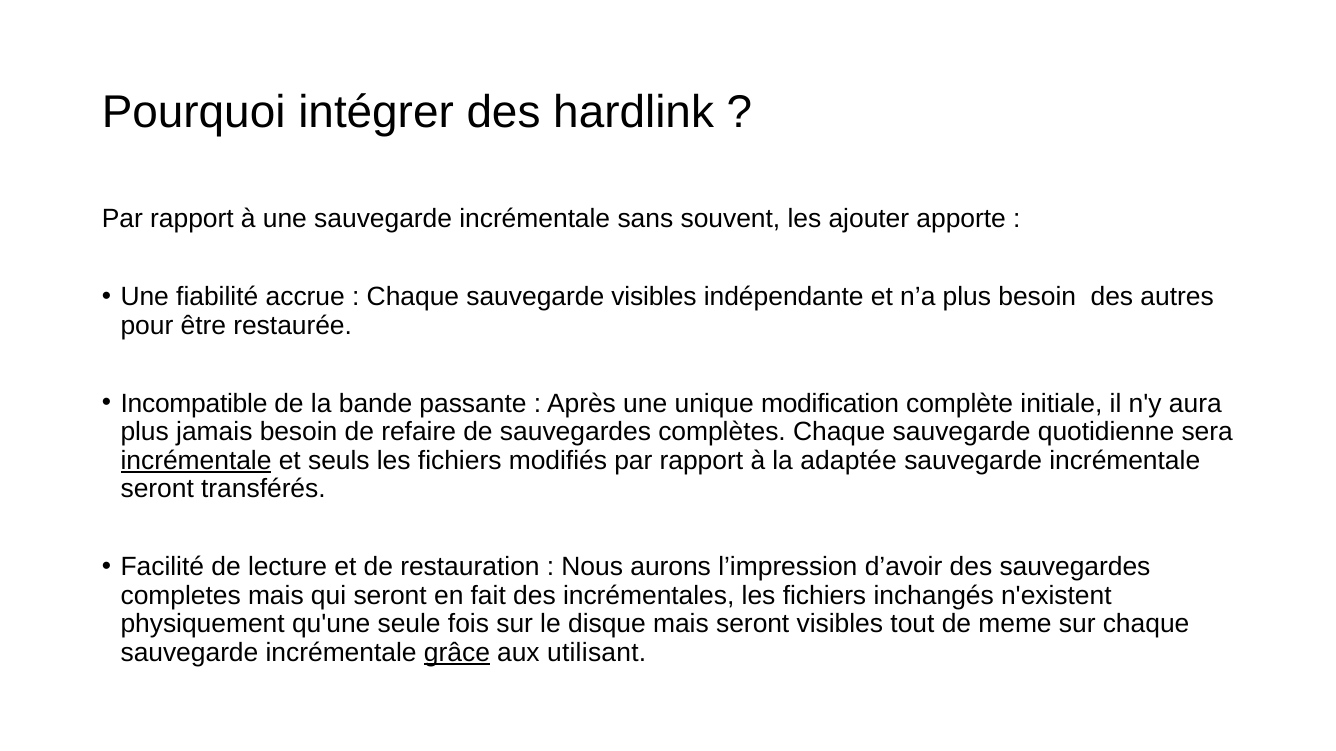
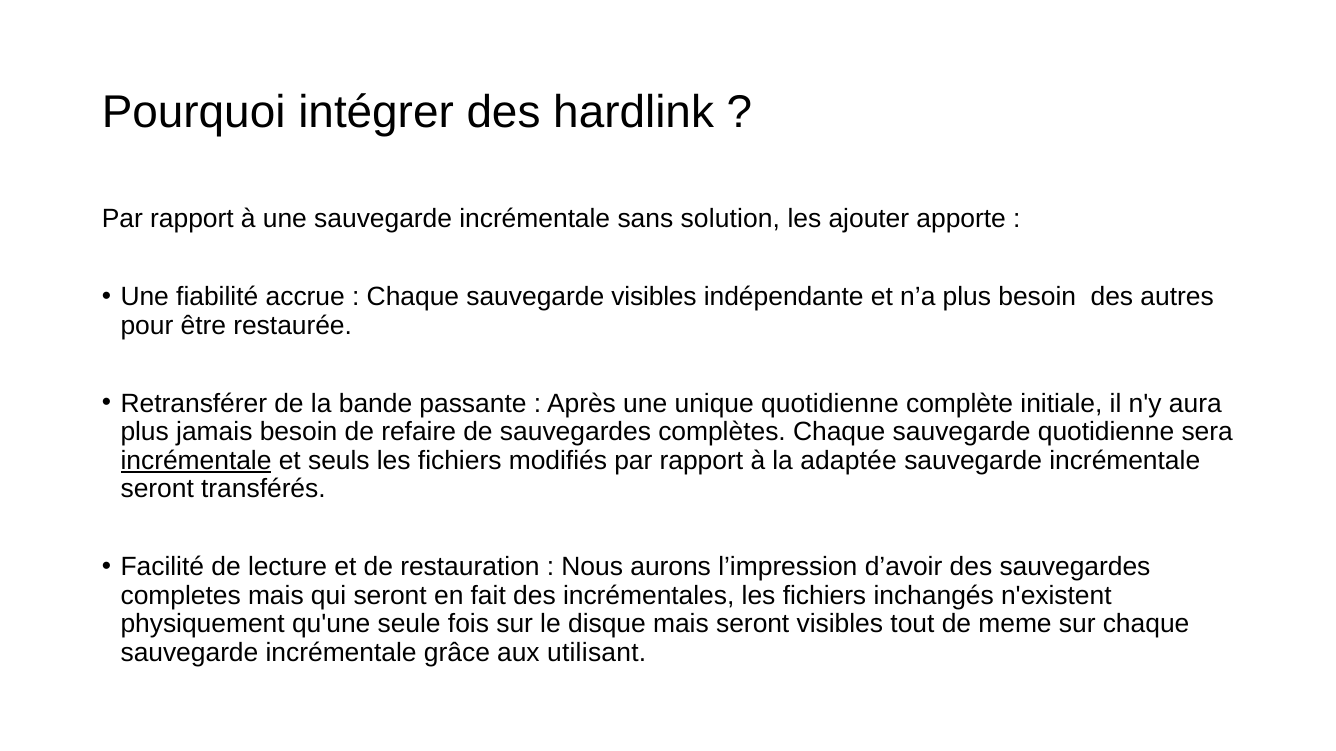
souvent: souvent -> solution
Incompatible: Incompatible -> Retransférer
unique modification: modification -> quotidienne
grâce underline: present -> none
